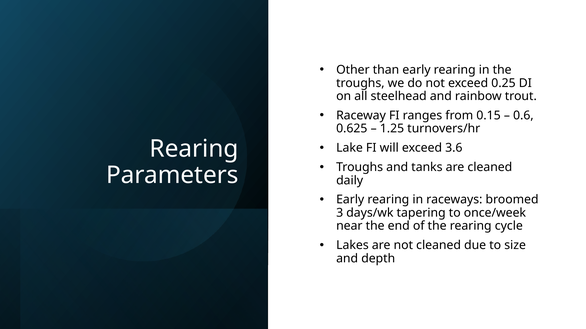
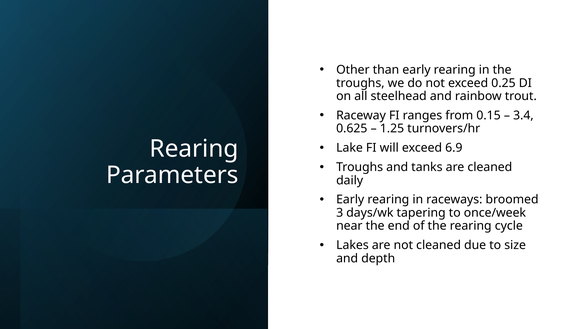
0.6: 0.6 -> 3.4
3.6: 3.6 -> 6.9
